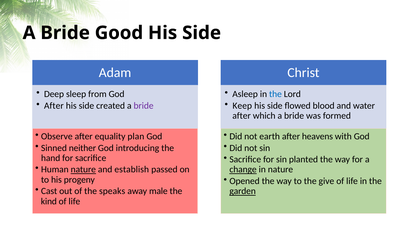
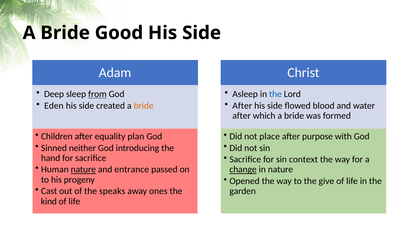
from underline: none -> present
After at (54, 106): After -> Eden
bride at (144, 106) colour: purple -> orange
Keep at (242, 106): Keep -> After
Observe: Observe -> Children
earth: earth -> place
heavens: heavens -> purpose
planted: planted -> context
establish: establish -> entrance
male: male -> ones
garden underline: present -> none
